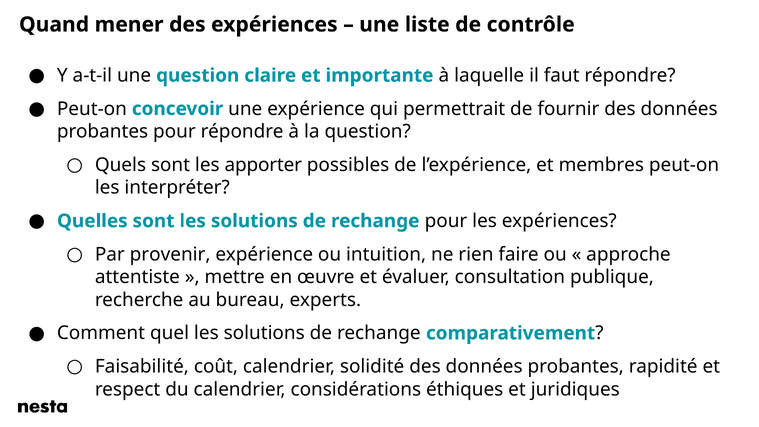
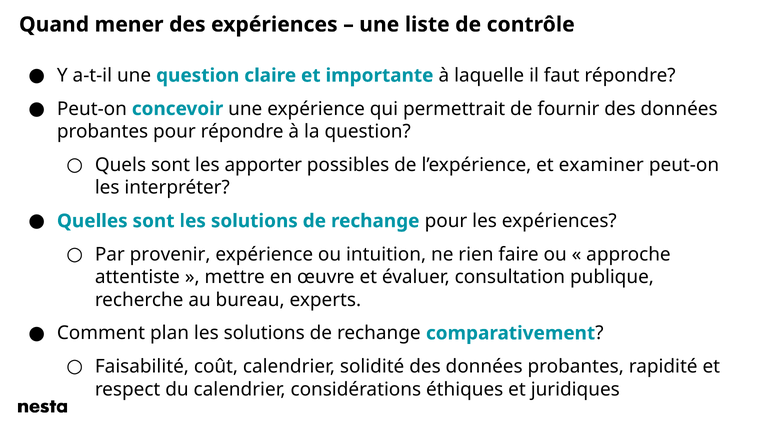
membres: membres -> examiner
quel: quel -> plan
